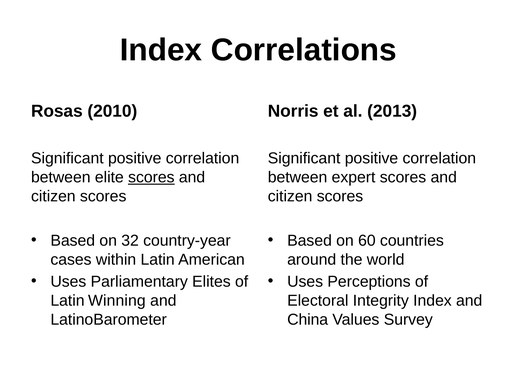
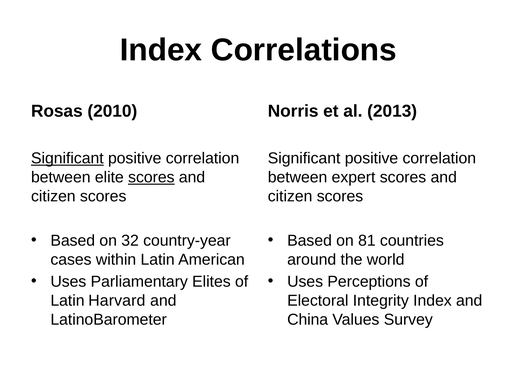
Significant at (67, 158) underline: none -> present
60: 60 -> 81
Winning: Winning -> Harvard
